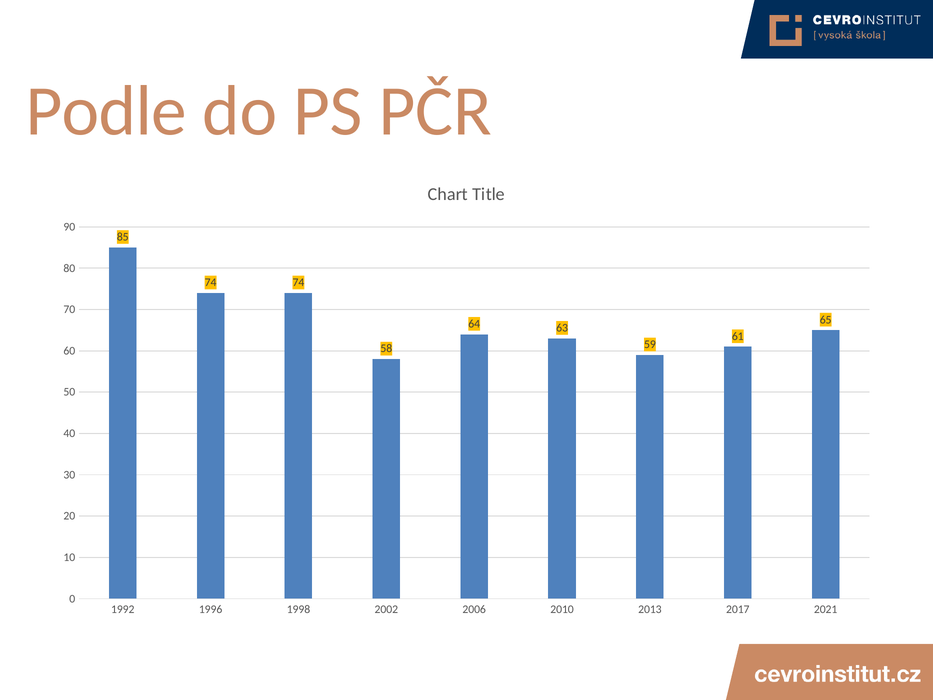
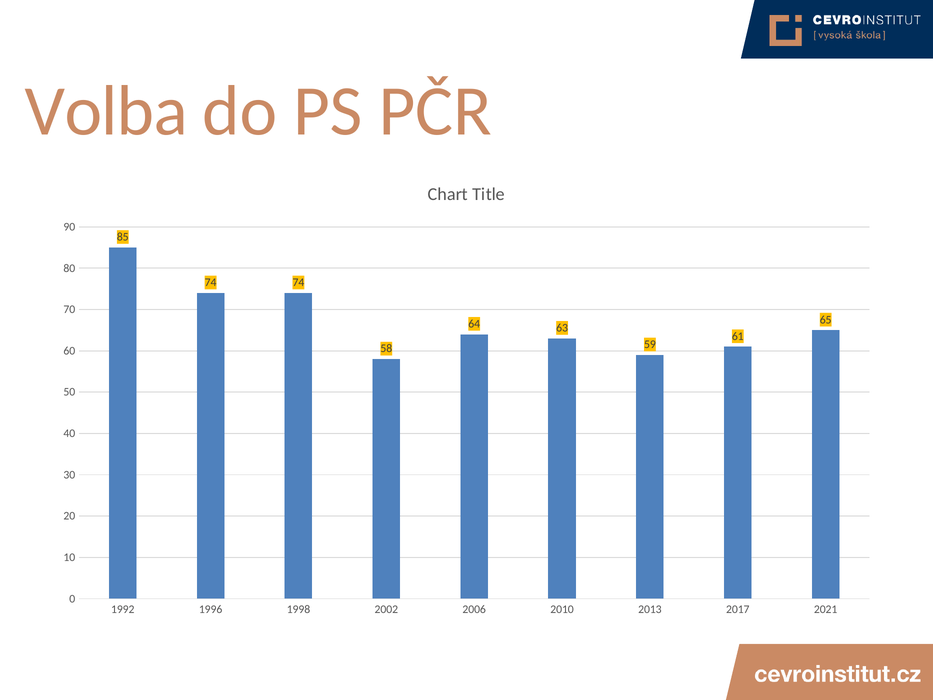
Podle: Podle -> Volba
